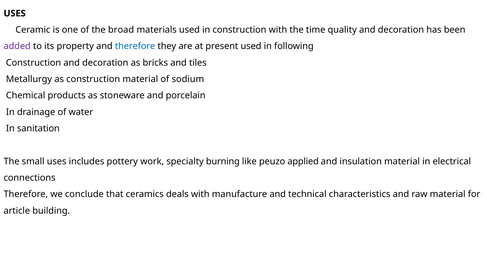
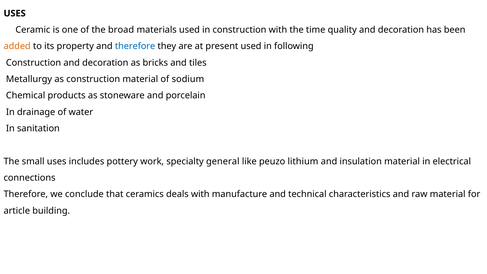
added colour: purple -> orange
burning: burning -> general
applied: applied -> lithium
